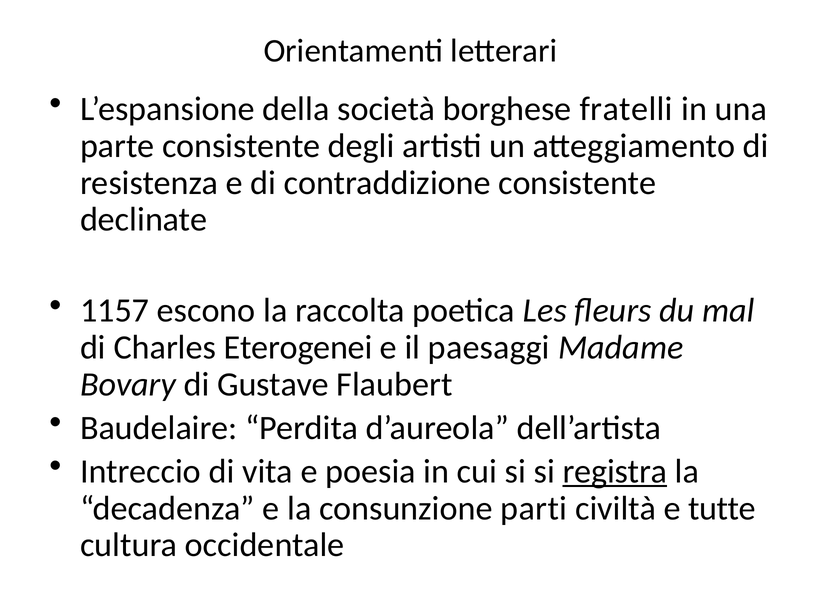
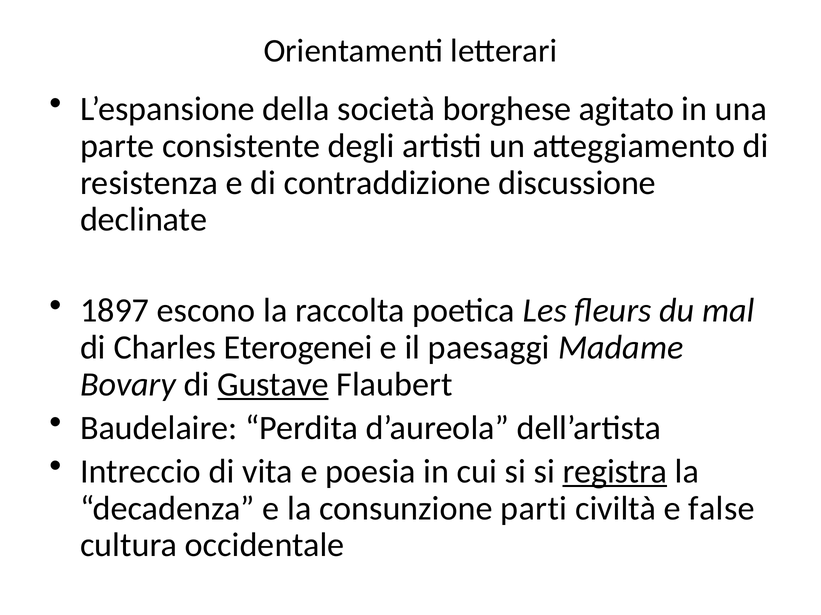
fratelli: fratelli -> agitato
contraddizione consistente: consistente -> discussione
1157: 1157 -> 1897
Gustave underline: none -> present
tutte: tutte -> false
